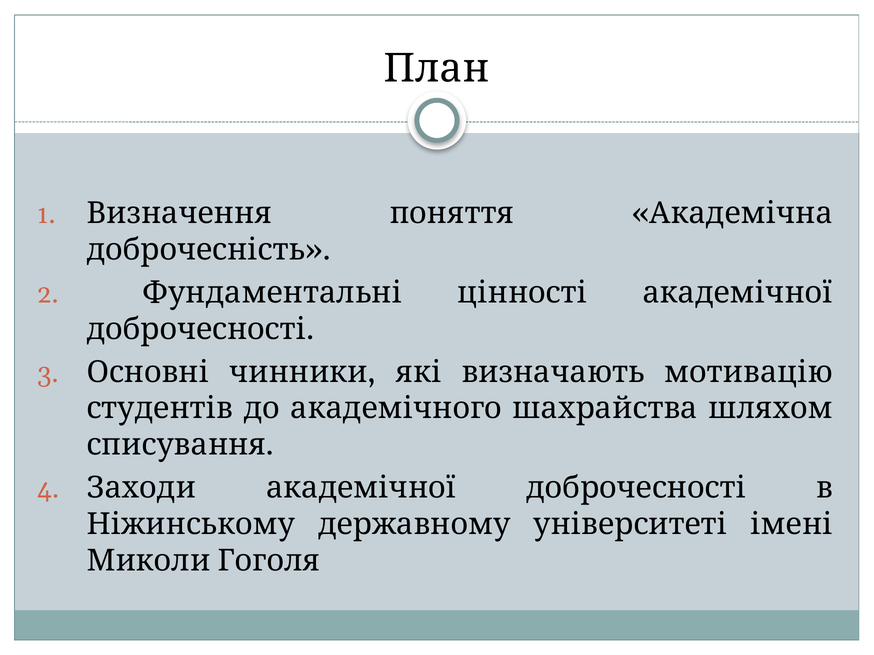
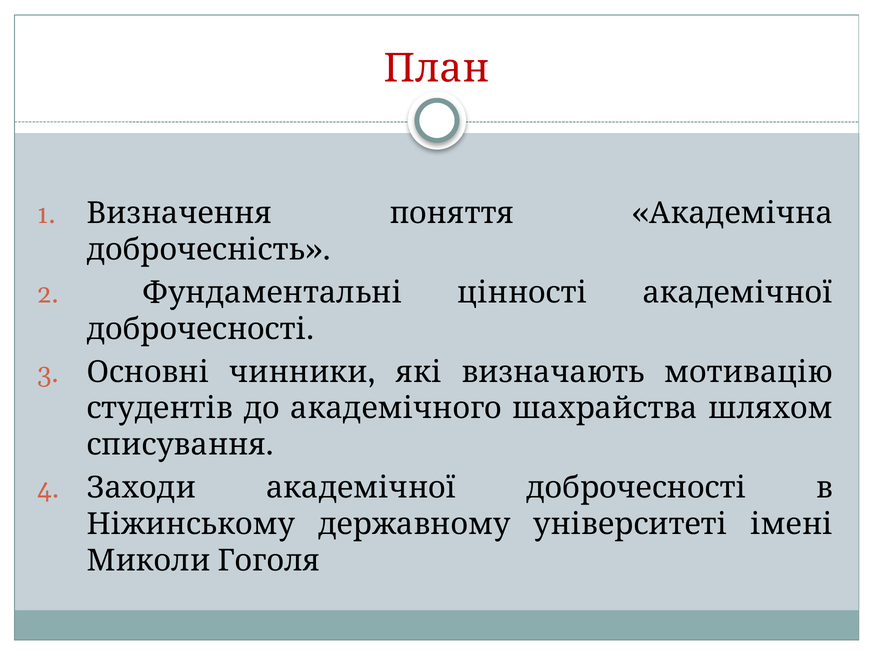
План colour: black -> red
